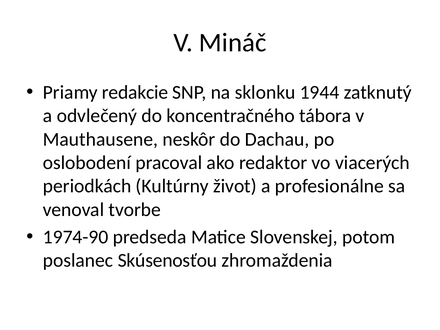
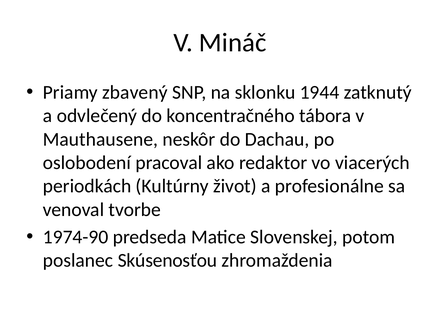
redakcie: redakcie -> zbavený
